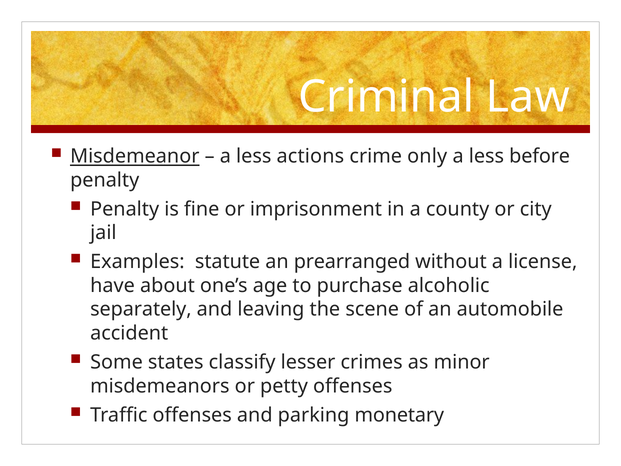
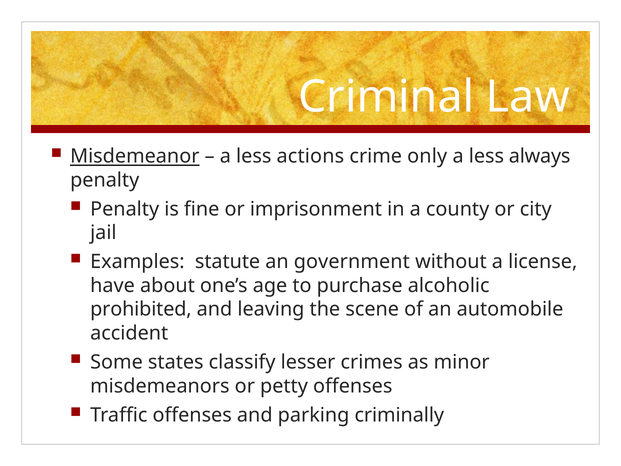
before: before -> always
prearranged: prearranged -> government
separately: separately -> prohibited
monetary: monetary -> criminally
